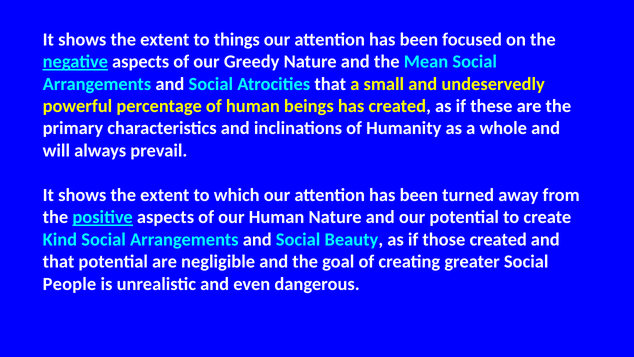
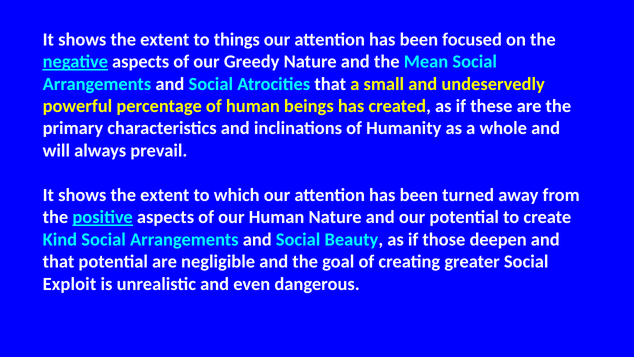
those created: created -> deepen
People: People -> Exploit
